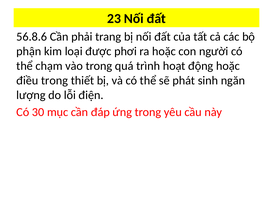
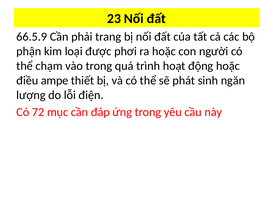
56.8.6: 56.8.6 -> 66.5.9
điều trong: trong -> ampe
30: 30 -> 72
